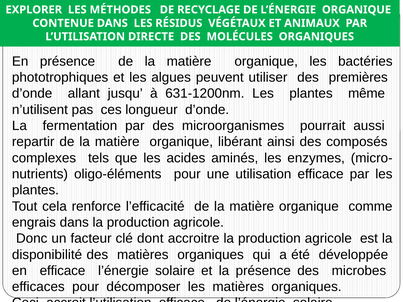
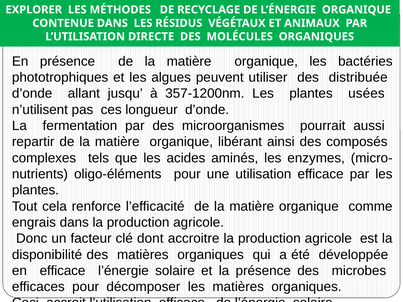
premières: premières -> distribuée
631-1200nm: 631-1200nm -> 357-1200nm
même: même -> usées
